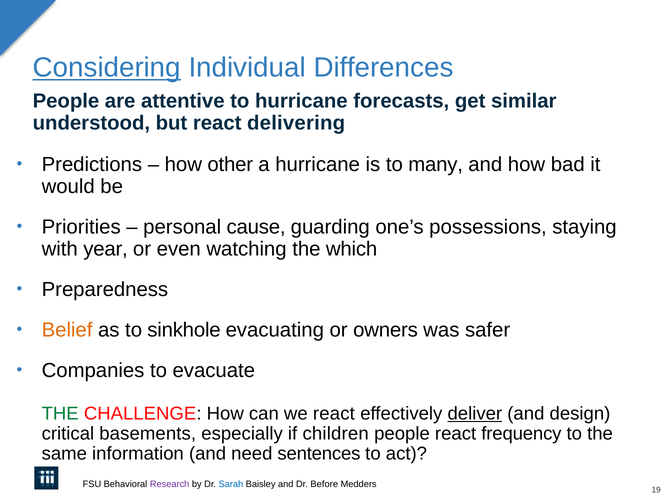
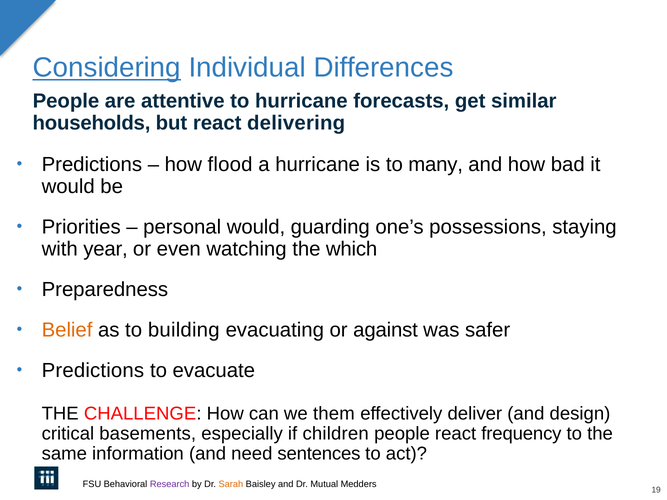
understood: understood -> households
other: other -> flood
personal cause: cause -> would
sinkhole: sinkhole -> building
owners: owners -> against
Companies at (93, 371): Companies -> Predictions
THE at (60, 414) colour: green -> black
we react: react -> them
deliver underline: present -> none
Sarah colour: blue -> orange
Before: Before -> Mutual
